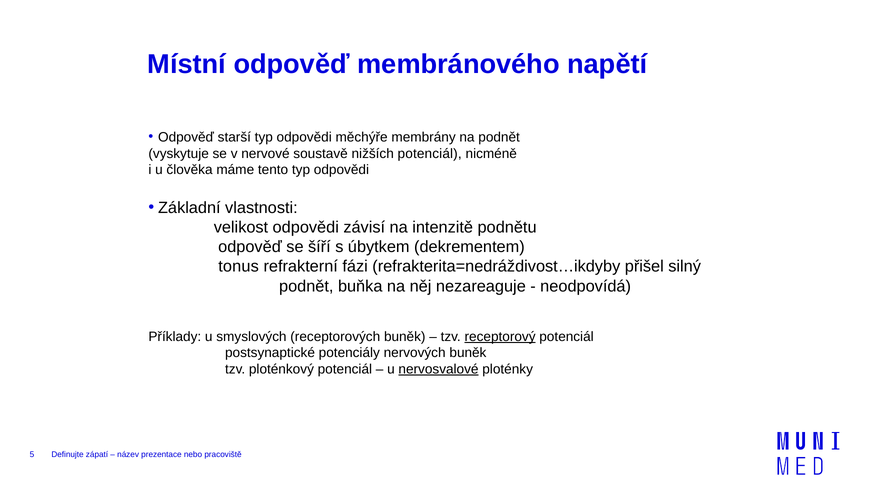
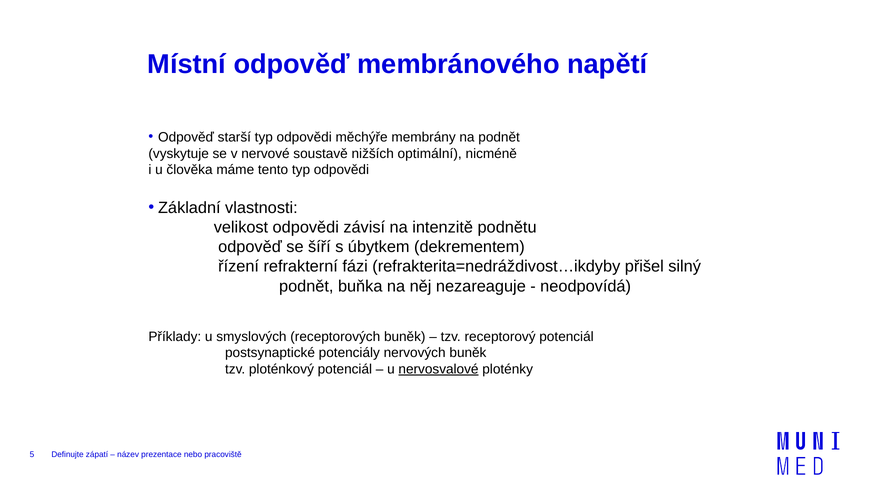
nižších potenciál: potenciál -> optimální
tonus: tonus -> řízení
receptorový underline: present -> none
